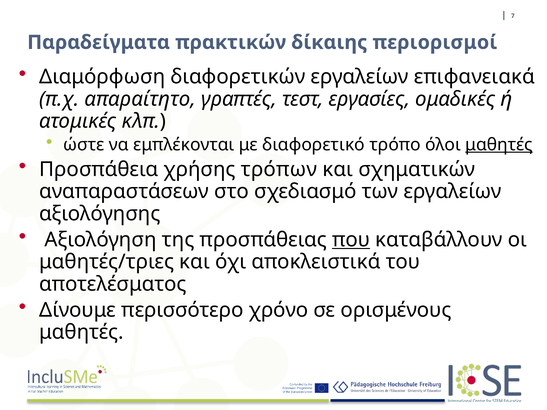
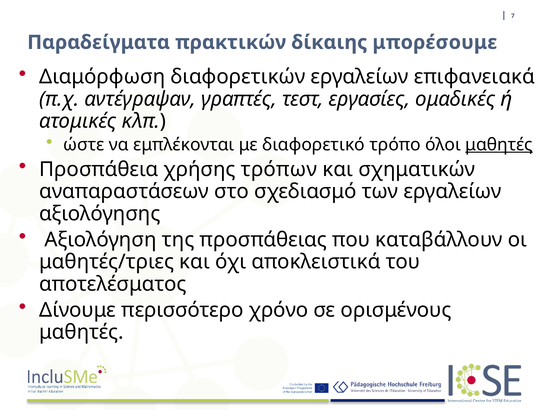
περιορισμοί: περιορισμοί -> μπορέσουμε
απαραίτητο: απαραίτητο -> αντέγραψαν
που underline: present -> none
